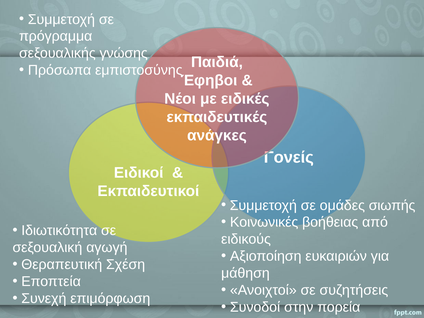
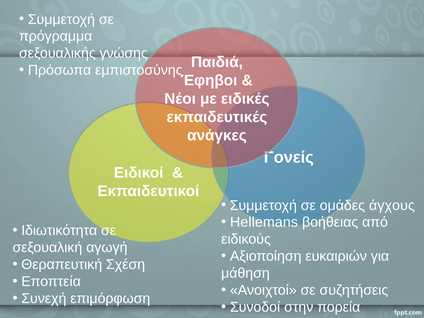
σιωπής: σιωπής -> άγχους
Κοινωνικές: Κοινωνικές -> Hellemans
